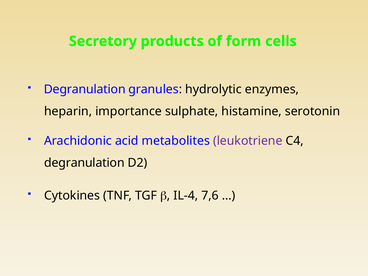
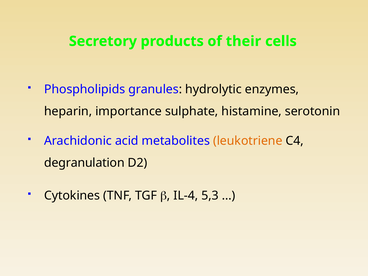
form: form -> their
Degranulation at (85, 89): Degranulation -> Phospholipids
leukotriene colour: purple -> orange
7,6: 7,6 -> 5,3
